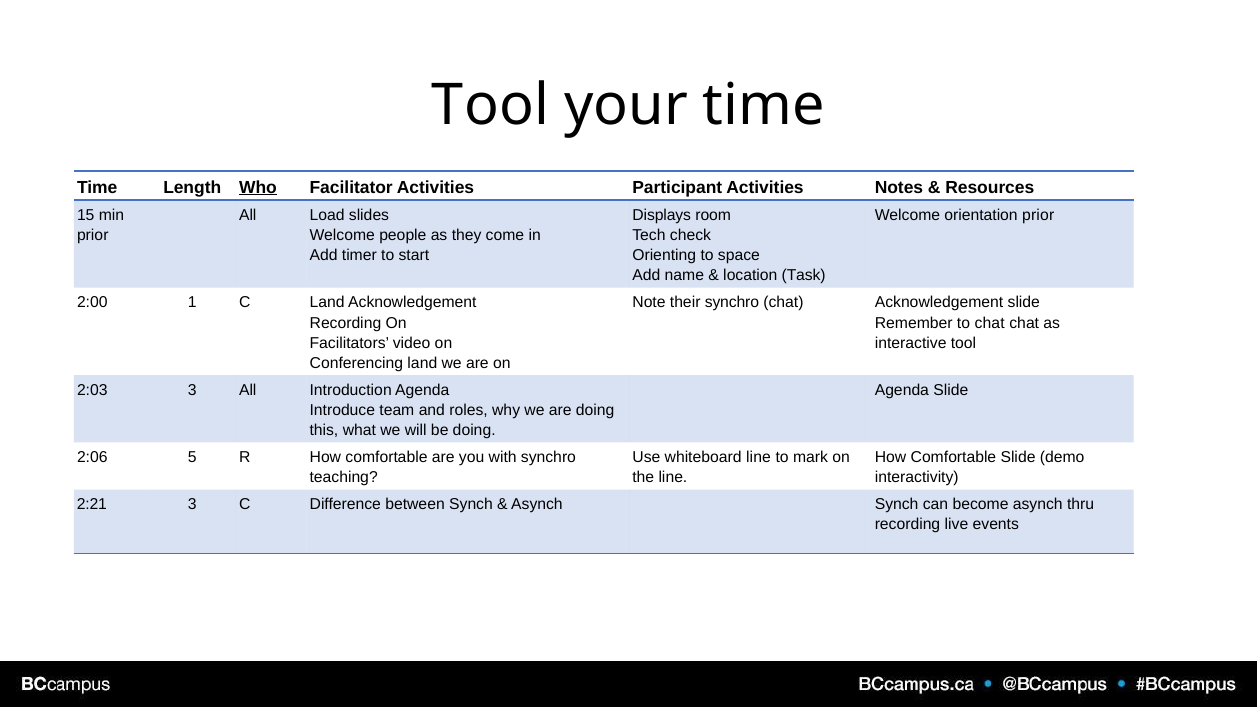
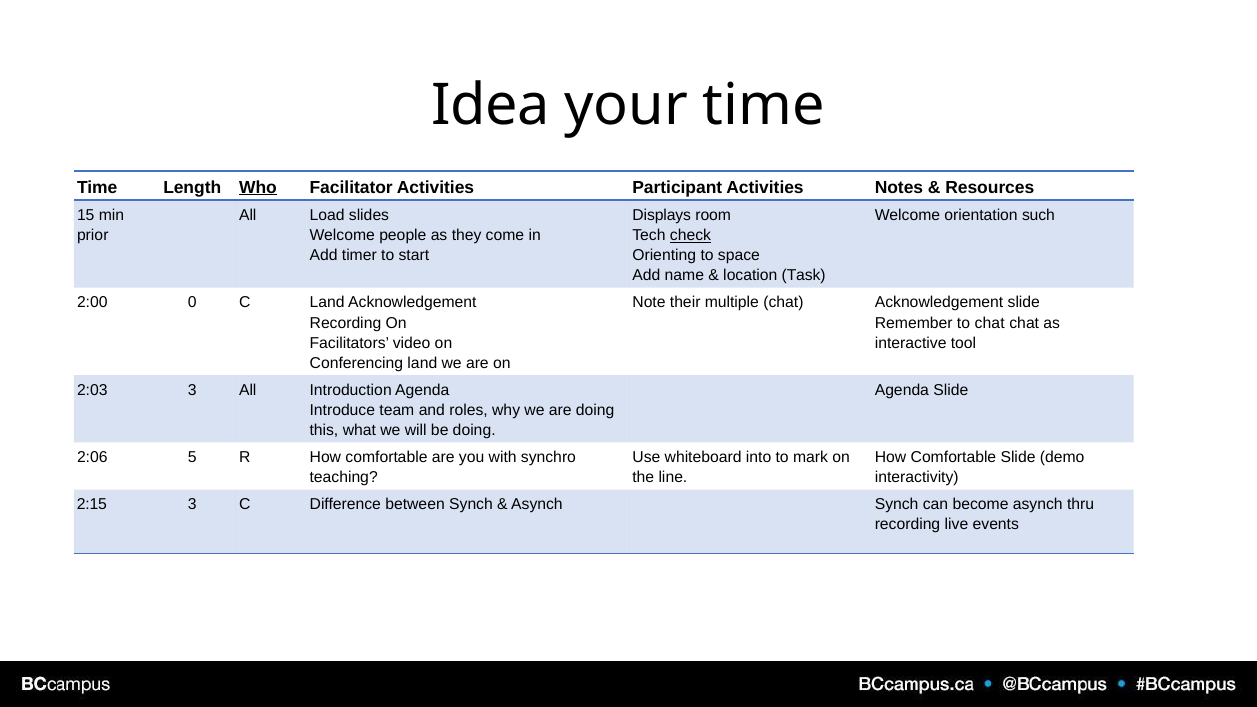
Tool at (491, 106): Tool -> Idea
orientation prior: prior -> such
check underline: none -> present
1: 1 -> 0
their synchro: synchro -> multiple
whiteboard line: line -> into
2:21: 2:21 -> 2:15
